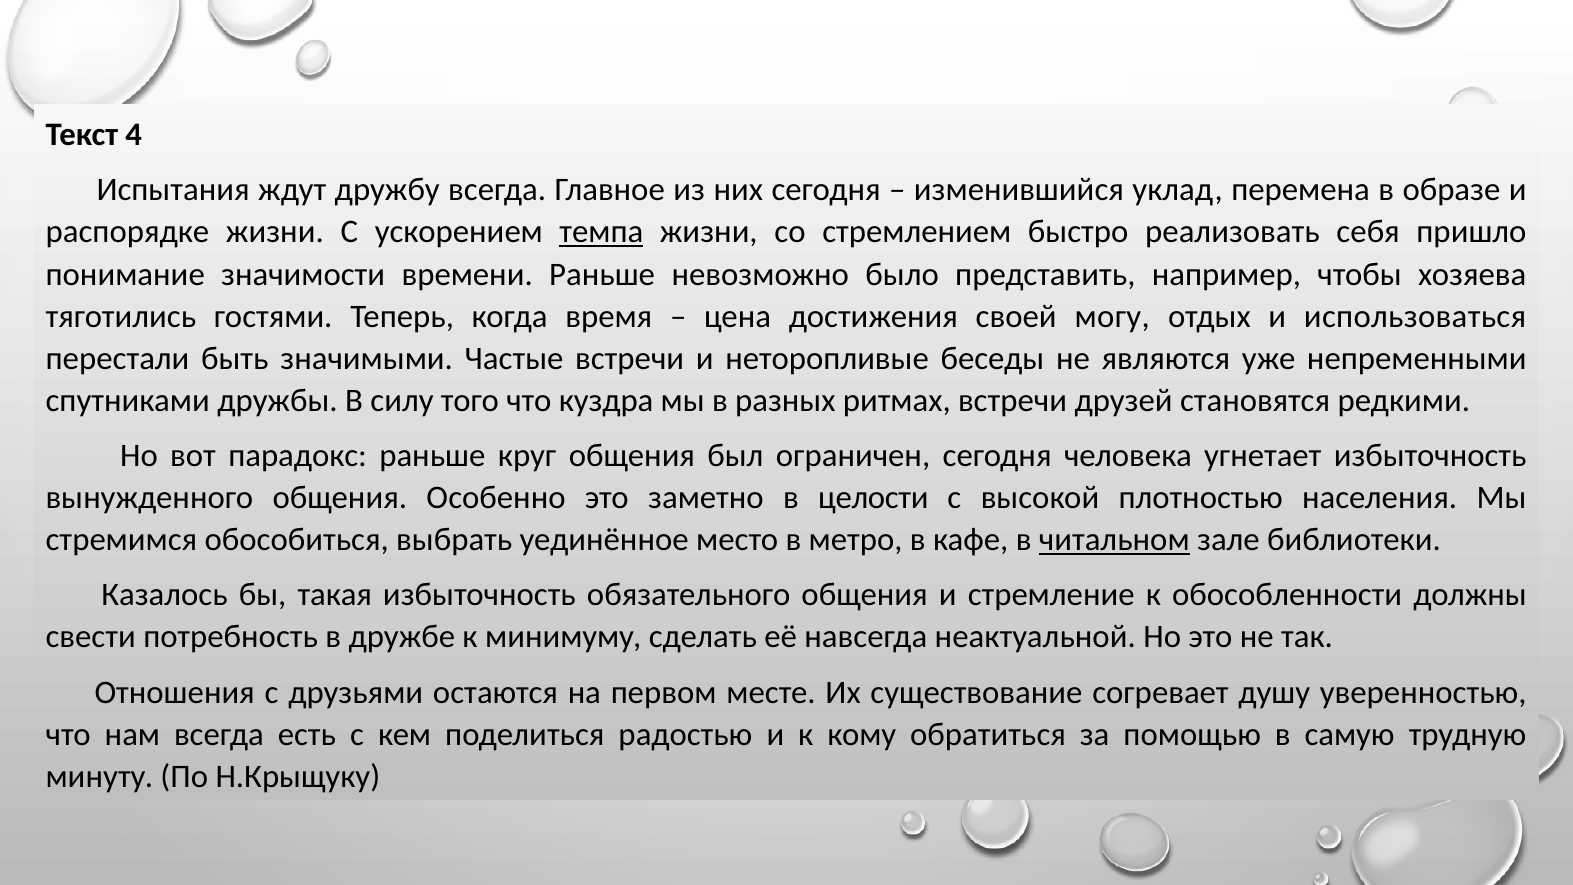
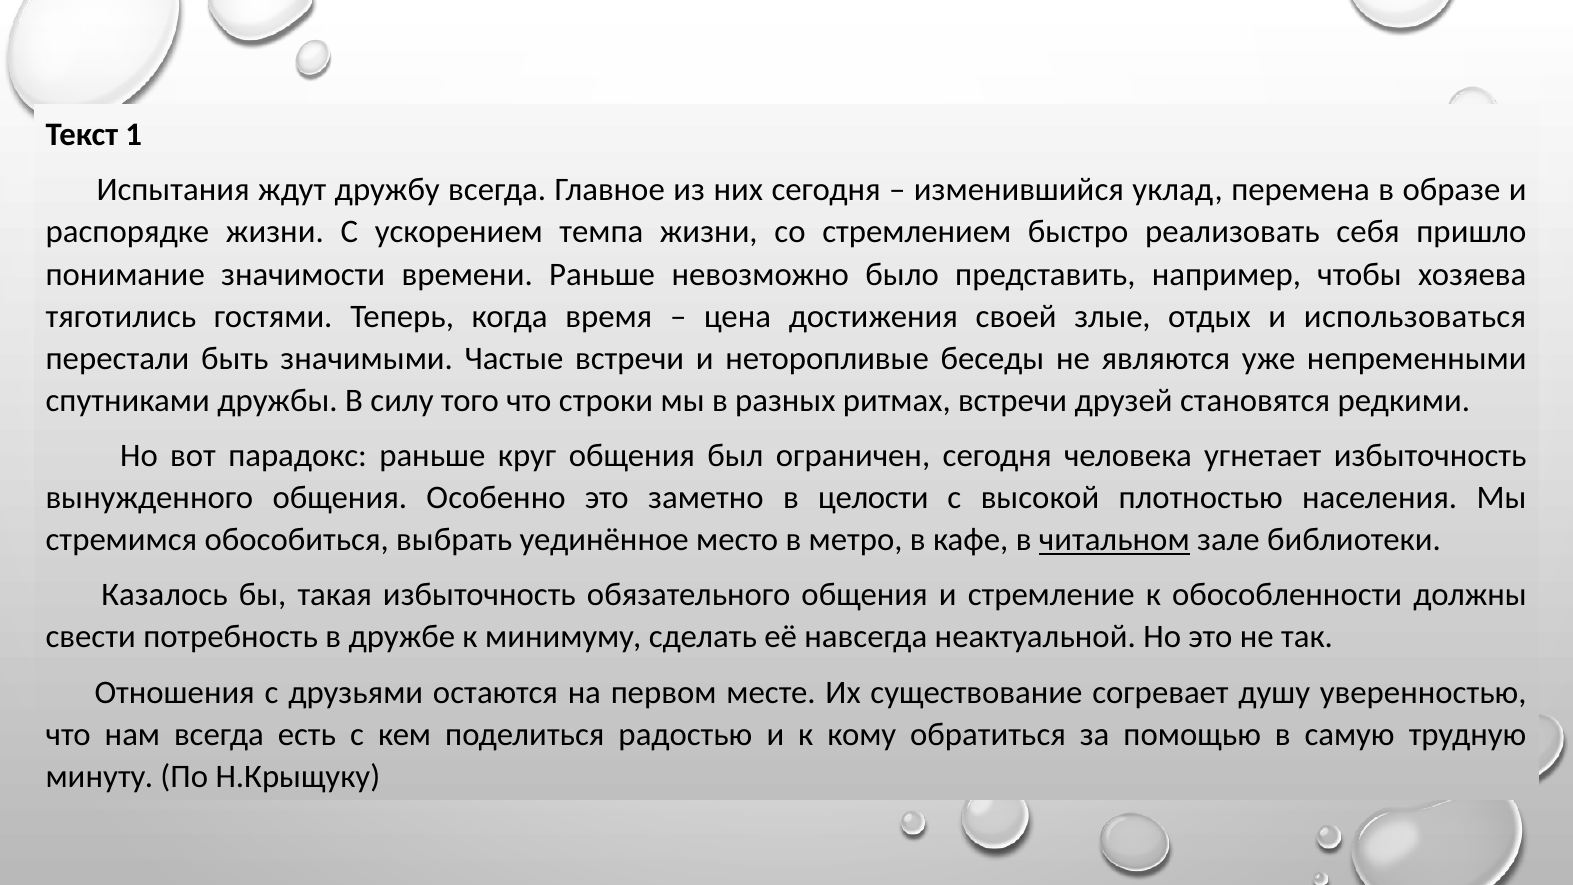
4: 4 -> 1
темпа underline: present -> none
могу: могу -> злые
куздра: куздра -> строки
